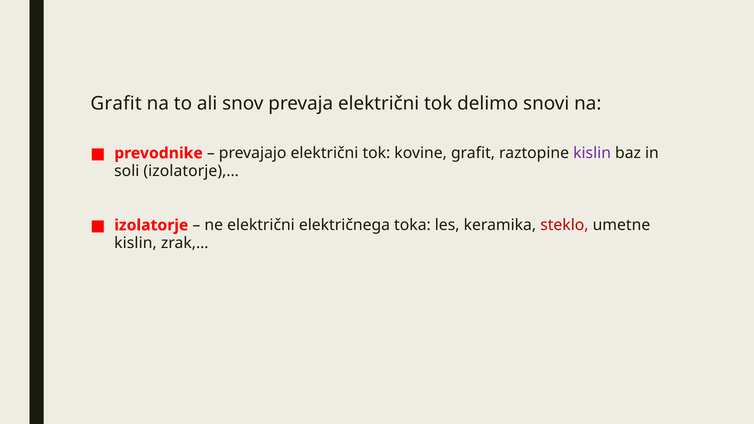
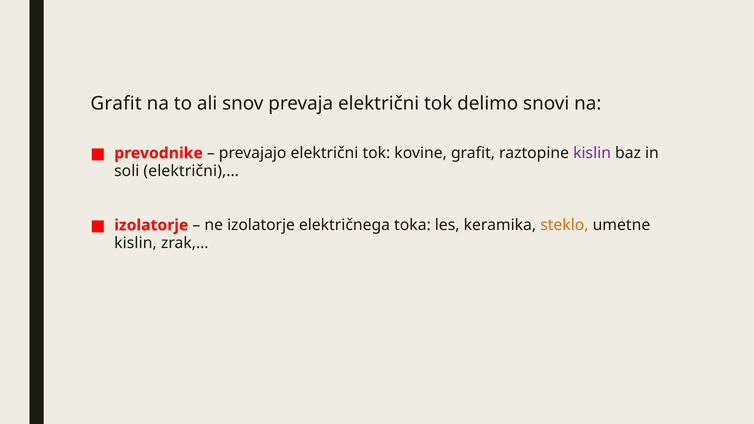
izolatorje),…: izolatorje),… -> električni),…
ne električni: električni -> izolatorje
steklo colour: red -> orange
